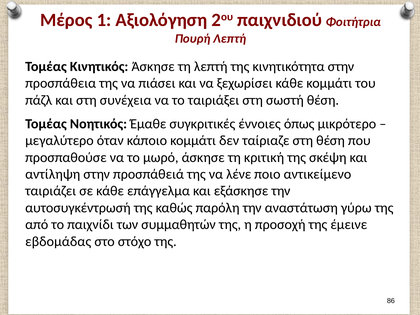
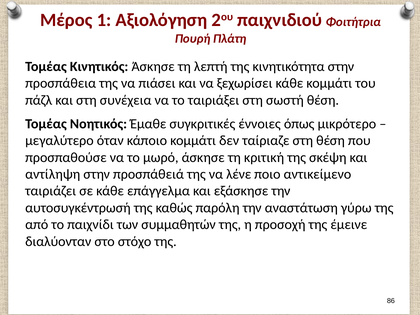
Πουρή Λεπτή: Λεπτή -> Πλάτη
εβδομάδας: εβδομάδας -> διαλύονταν
